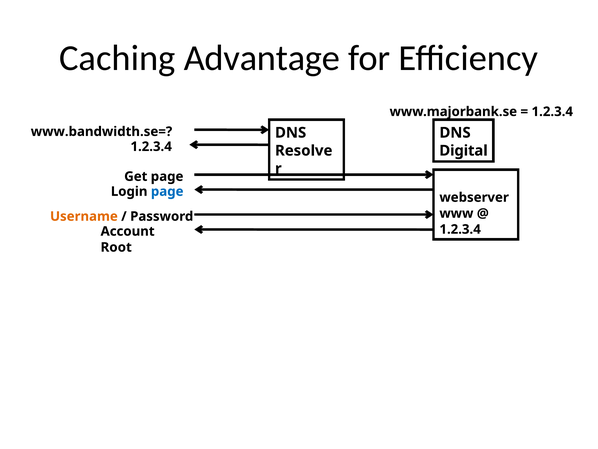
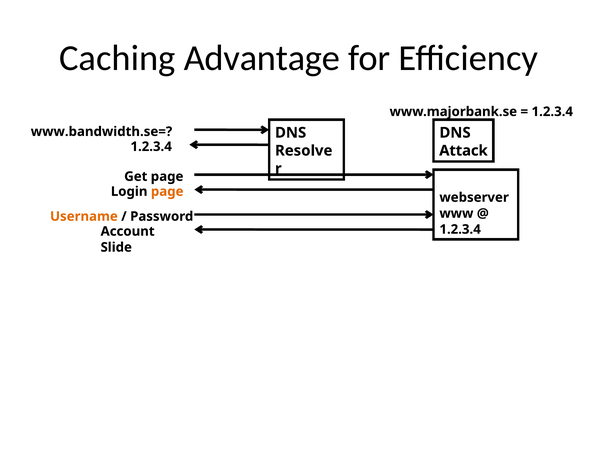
Digital: Digital -> Attack
page at (167, 191) colour: blue -> orange
Root: Root -> Slide
